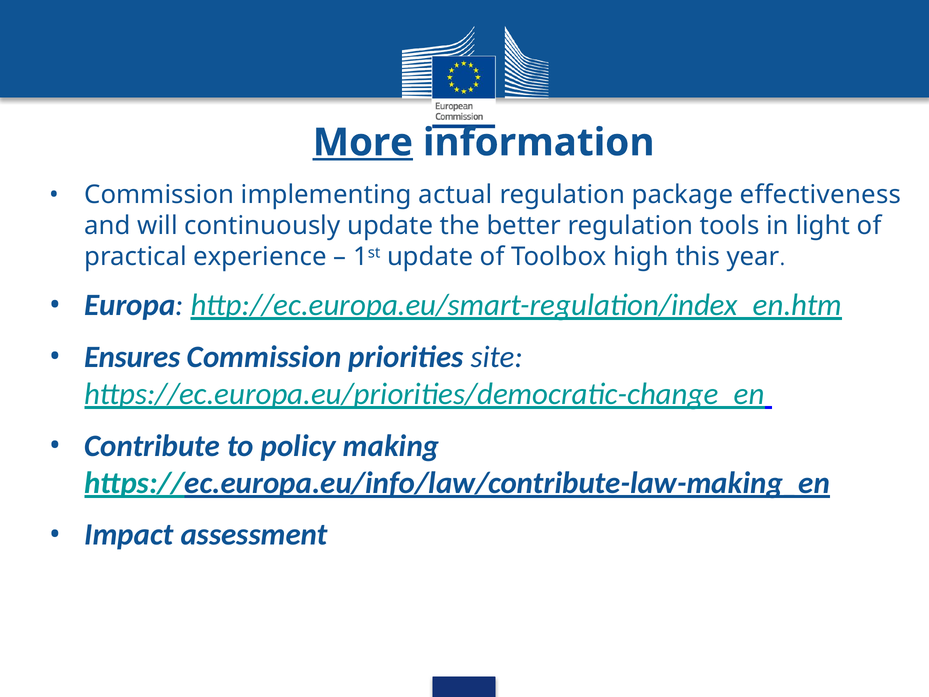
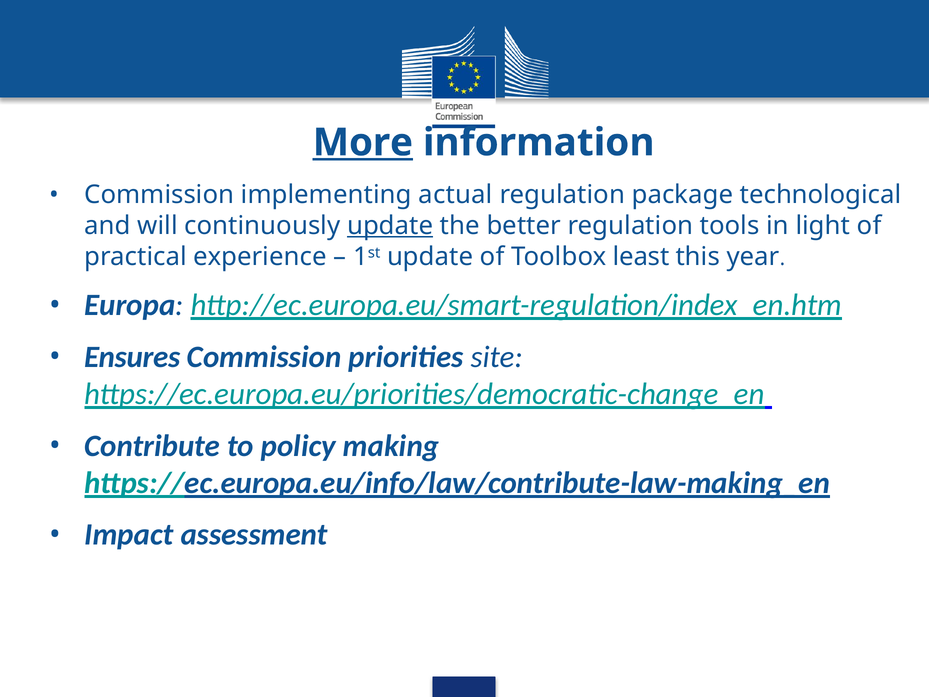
effectiveness: effectiveness -> technological
update at (390, 226) underline: none -> present
high: high -> least
